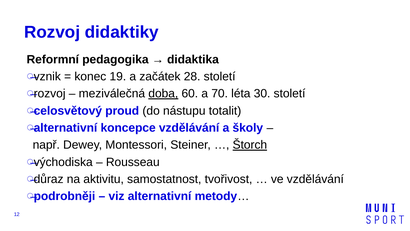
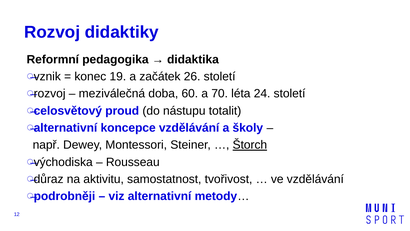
28: 28 -> 26
doba underline: present -> none
30: 30 -> 24
